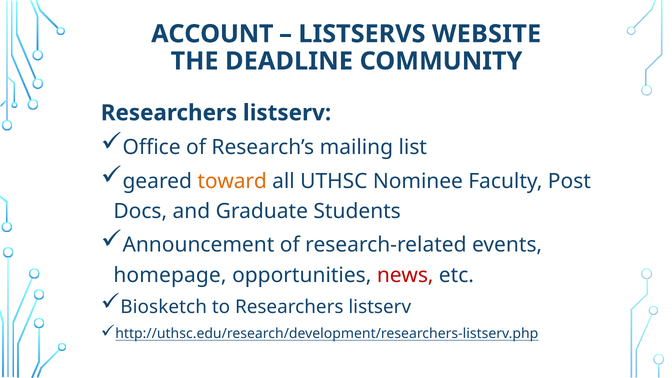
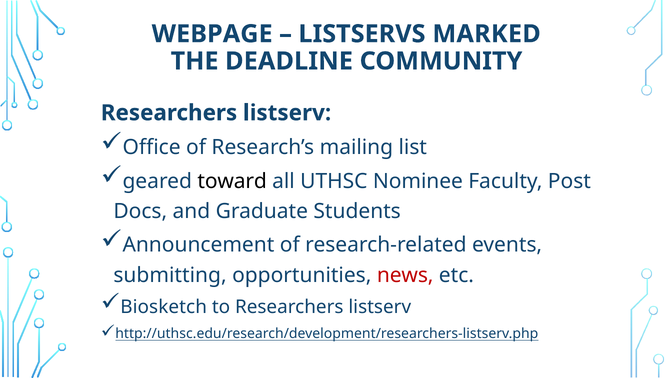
ACCOUNT: ACCOUNT -> WEBPAGE
WEBSITE: WEBSITE -> MARKED
toward colour: orange -> black
homepage: homepage -> submitting
